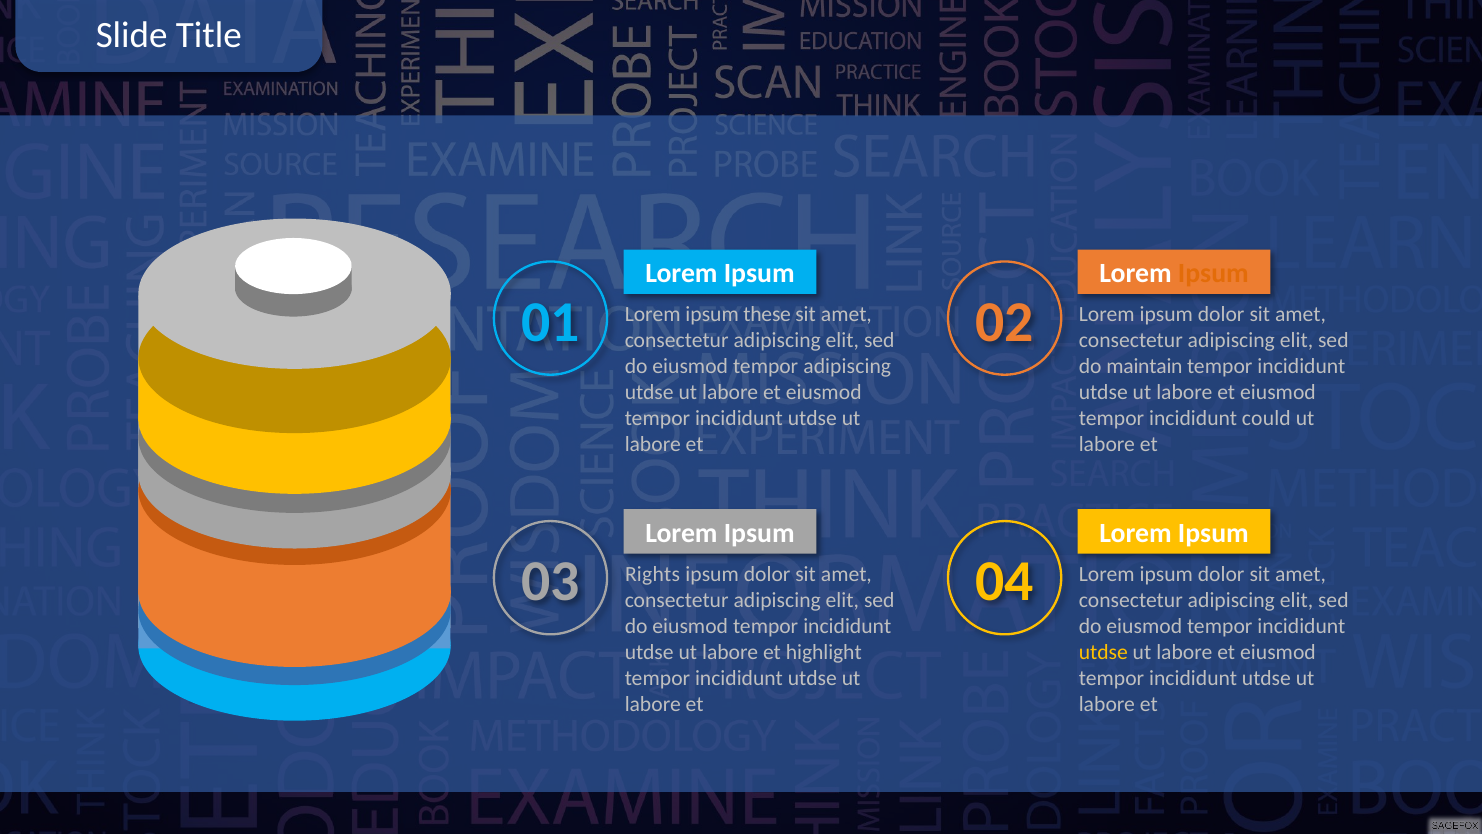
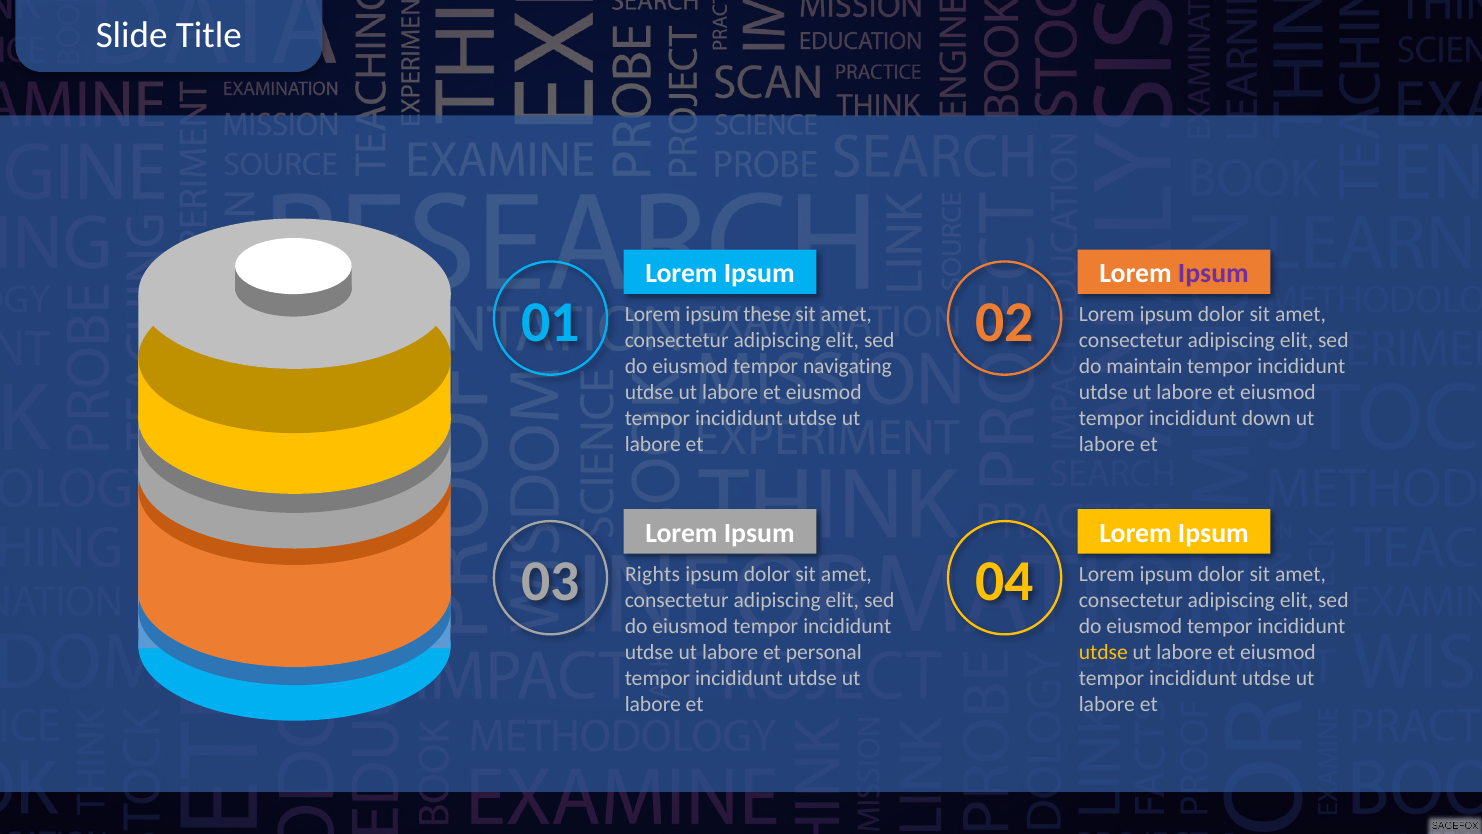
Ipsum at (1213, 274) colour: orange -> purple
tempor adipiscing: adipiscing -> navigating
could: could -> down
highlight: highlight -> personal
